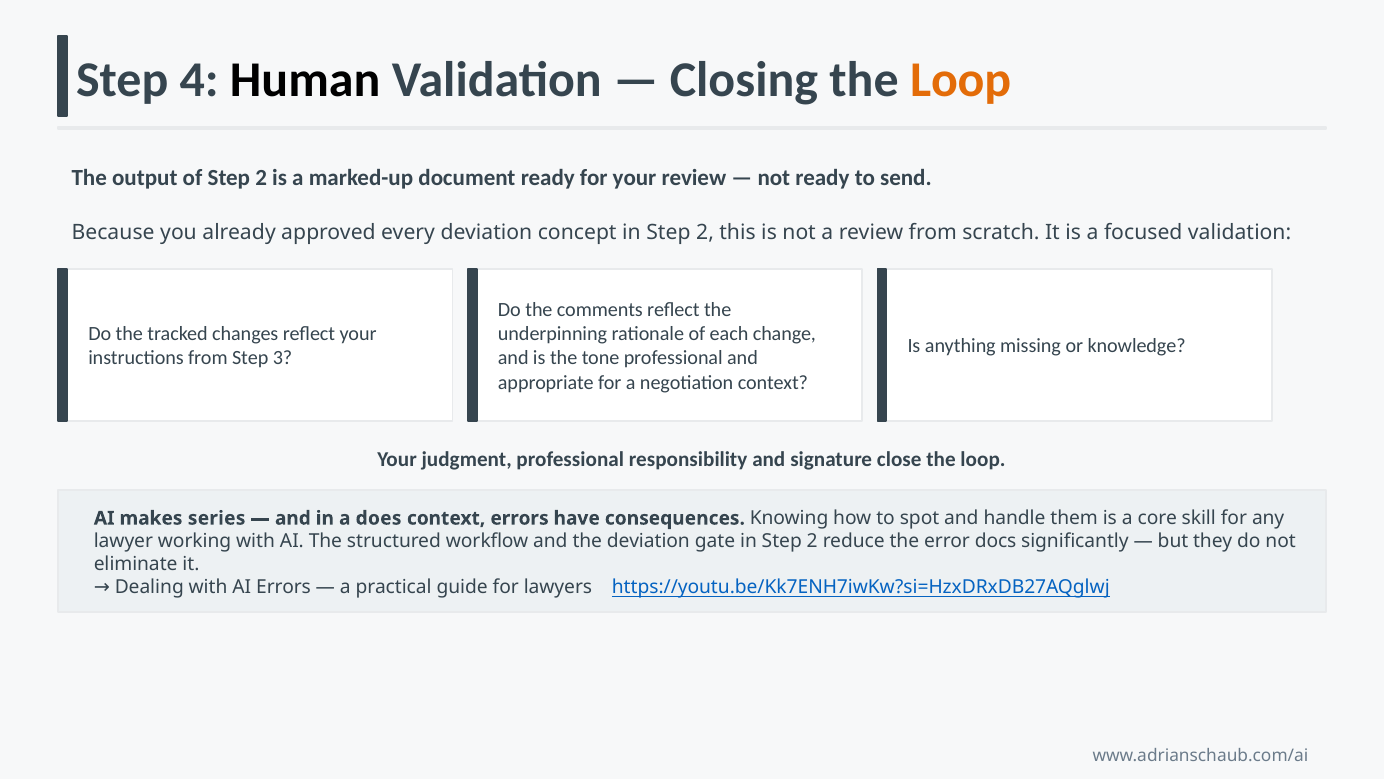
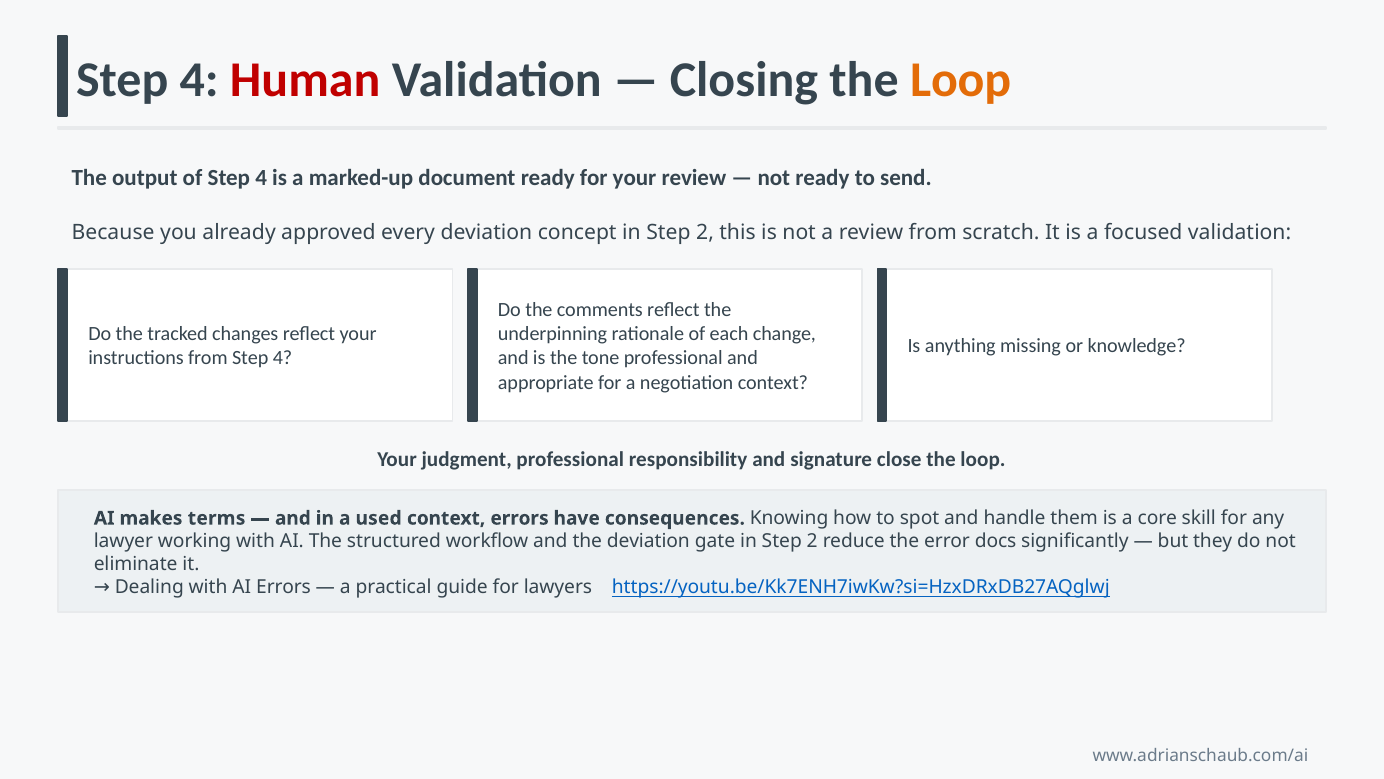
Human colour: black -> red
of Step 2: 2 -> 4
from Step 3: 3 -> 4
series: series -> terms
does: does -> used
